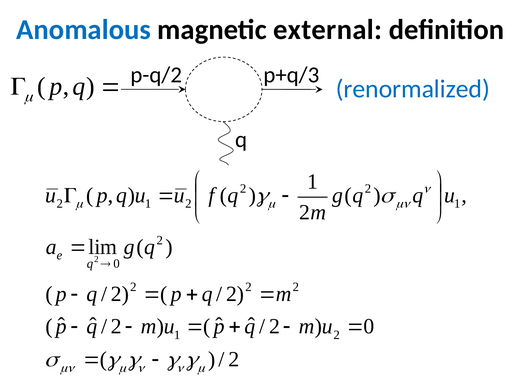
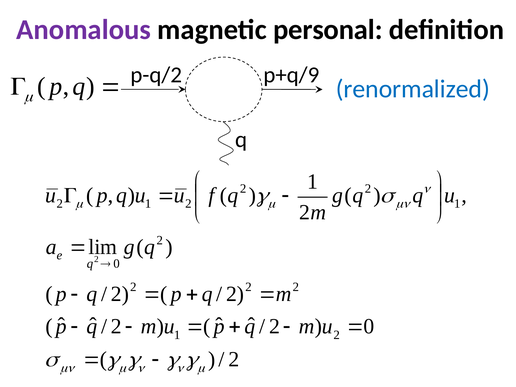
Anomalous colour: blue -> purple
external: external -> personal
p+q/3: p+q/3 -> p+q/9
